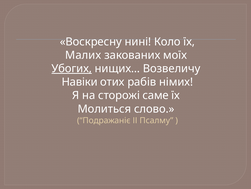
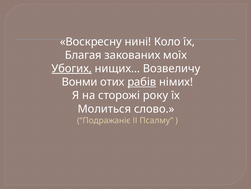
Малих: Малих -> Благая
Навіки: Навіки -> Вонми
рабів underline: none -> present
саме: саме -> року
